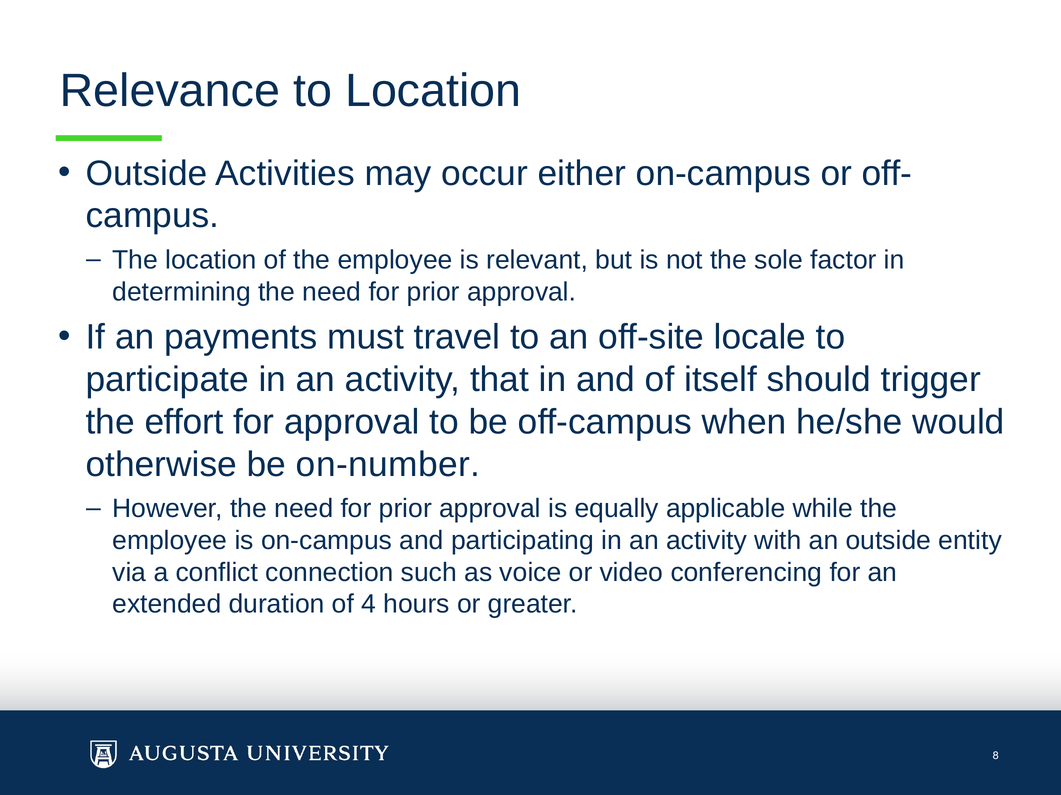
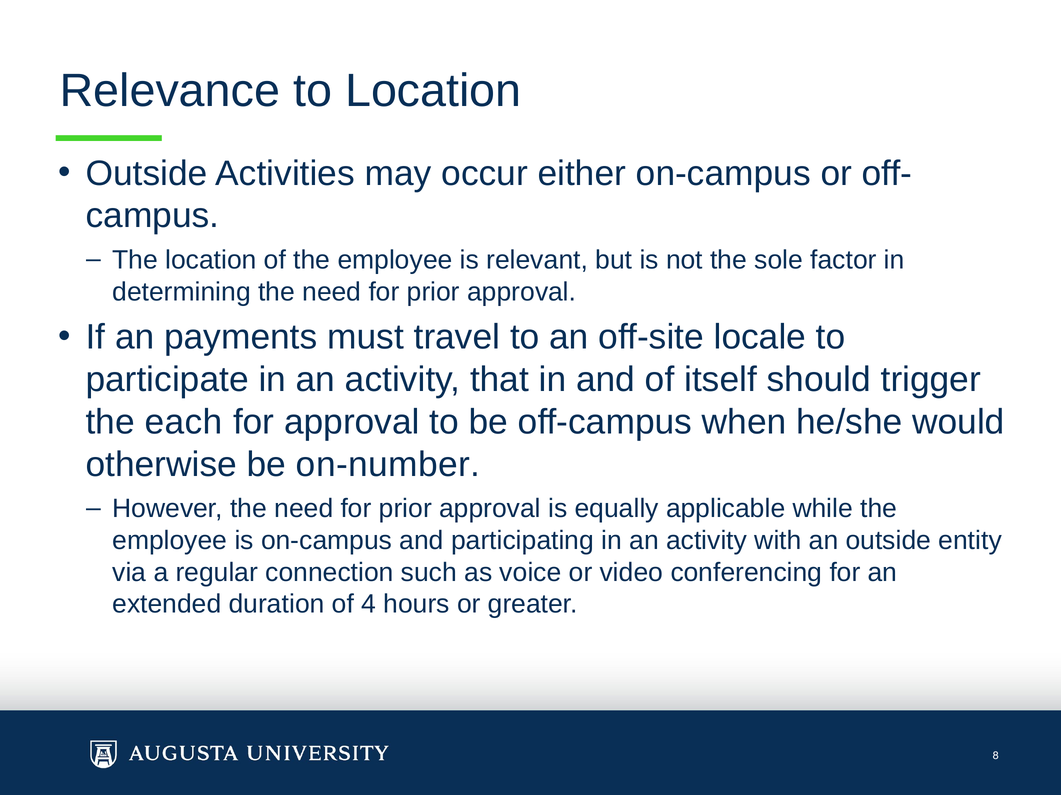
effort: effort -> each
conflict: conflict -> regular
